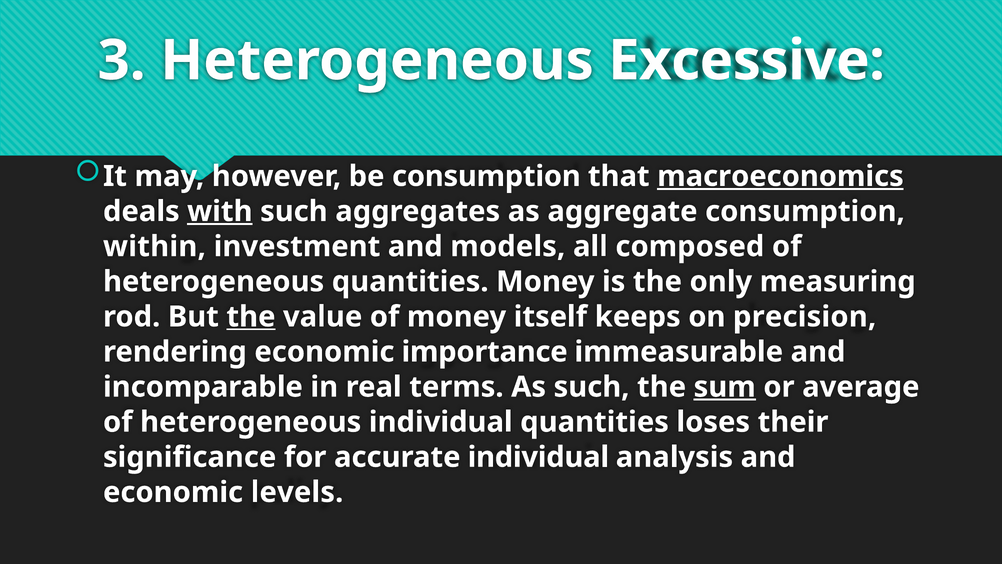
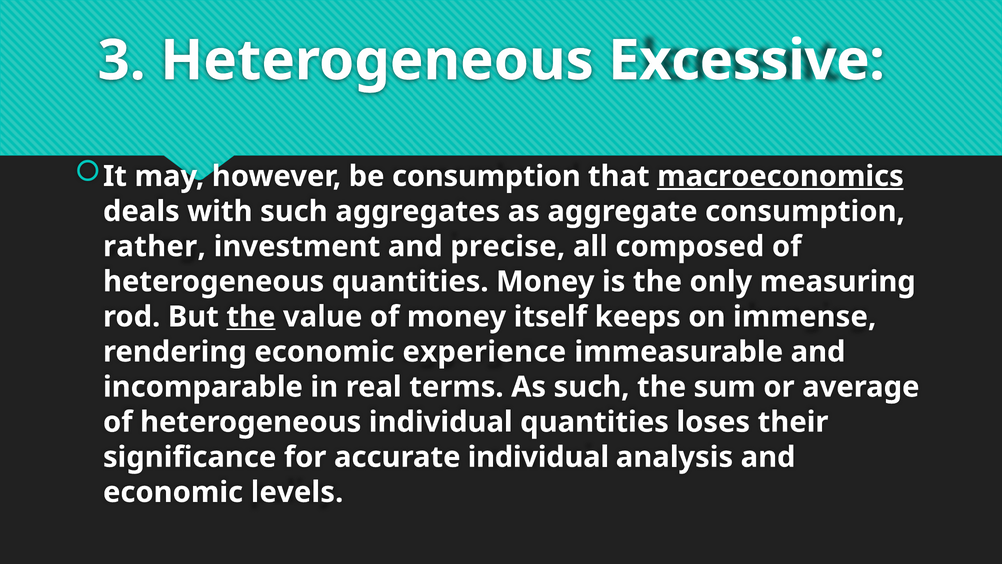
with underline: present -> none
within: within -> rather
models: models -> precise
precision: precision -> immense
importance: importance -> experience
sum underline: present -> none
